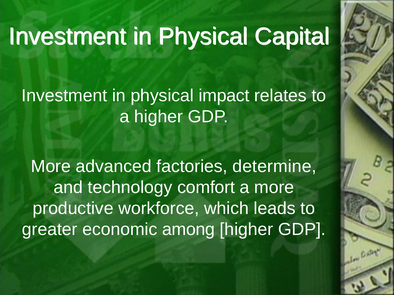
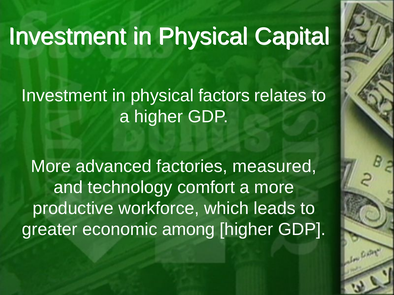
impact: impact -> factors
determine: determine -> measured
